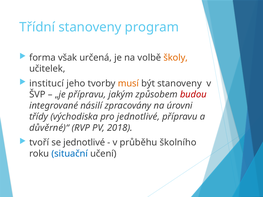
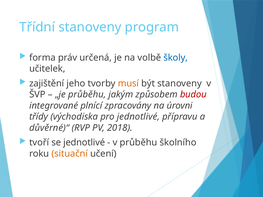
však: však -> práv
školy colour: orange -> blue
institucí: institucí -> zajištění
„je přípravu: přípravu -> průběhu
násilí: násilí -> plnící
situační colour: blue -> orange
